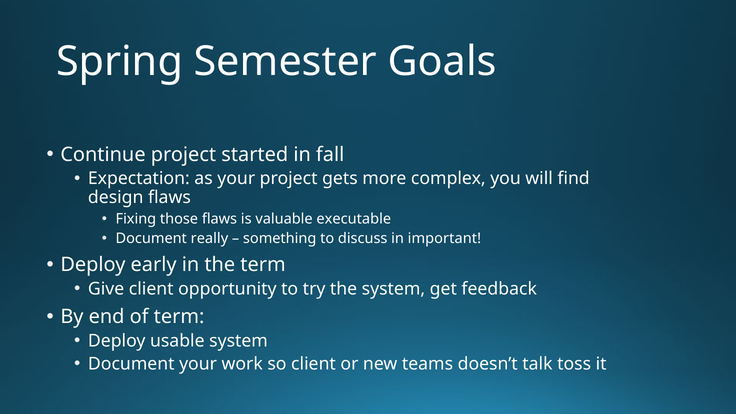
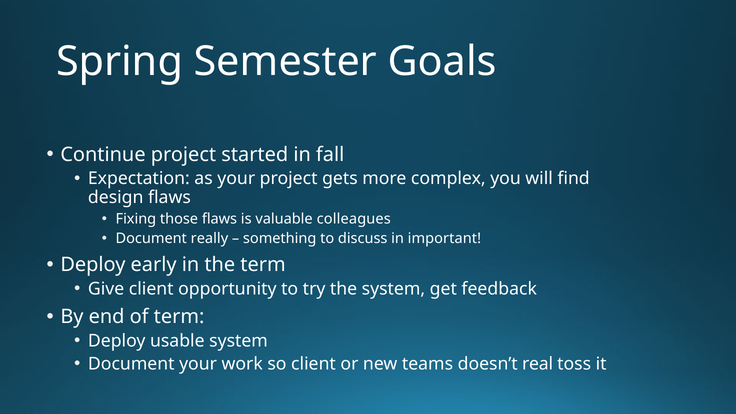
executable: executable -> colleagues
talk: talk -> real
